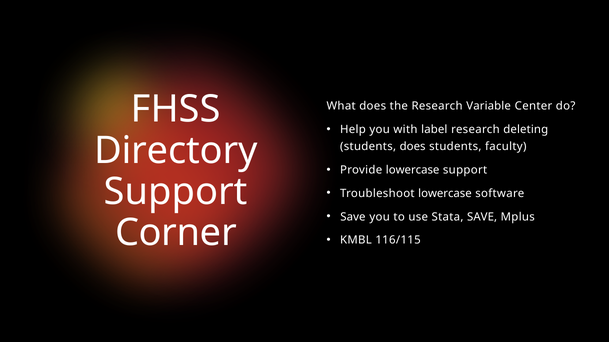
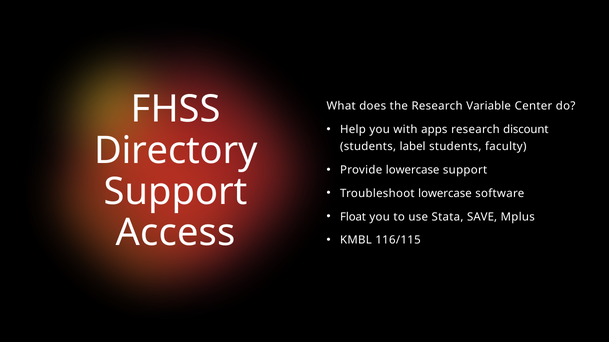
label: label -> apps
deleting: deleting -> discount
students does: does -> label
Save at (353, 217): Save -> Float
Corner: Corner -> Access
